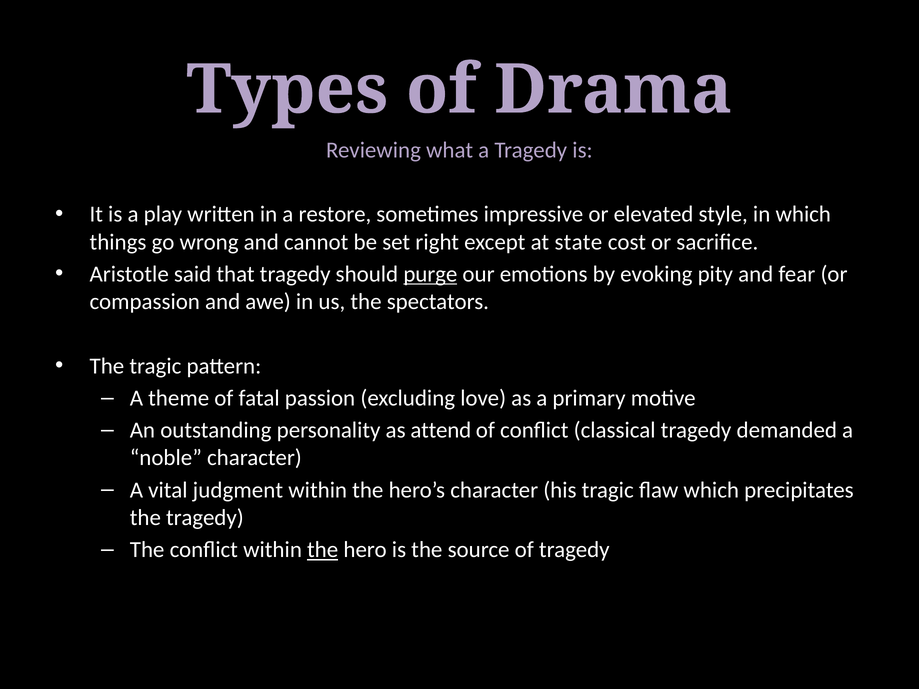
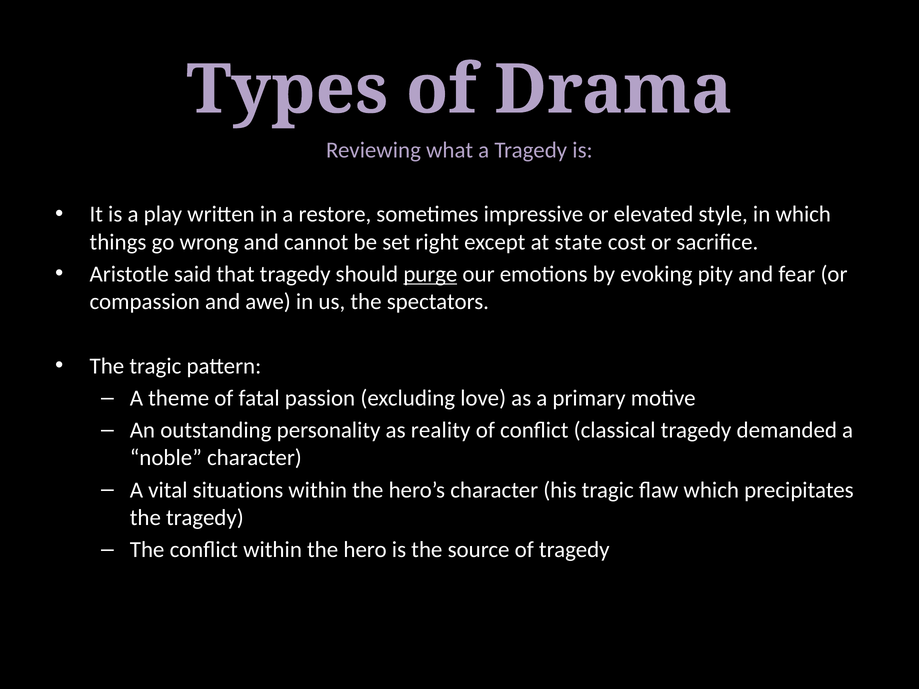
attend: attend -> reality
judgment: judgment -> situations
the at (323, 550) underline: present -> none
